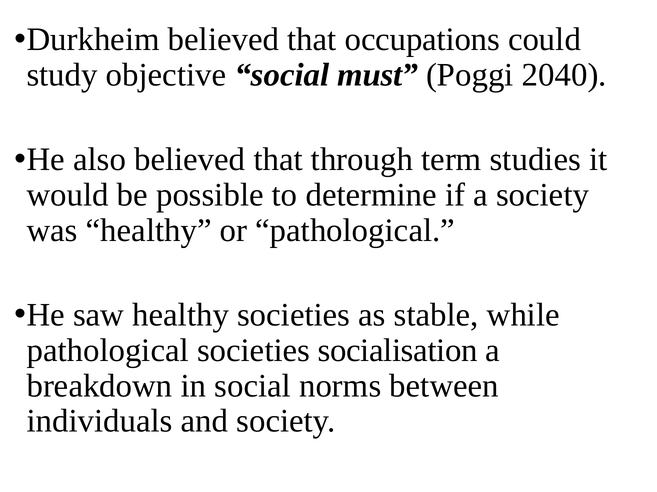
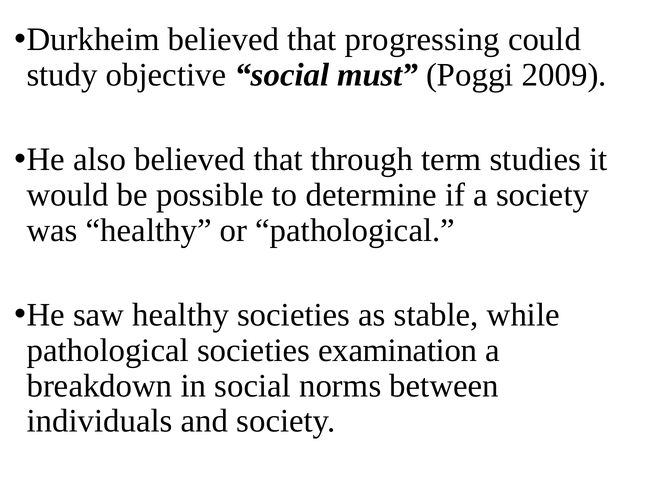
occupations: occupations -> progressing
2040: 2040 -> 2009
socialisation: socialisation -> examination
